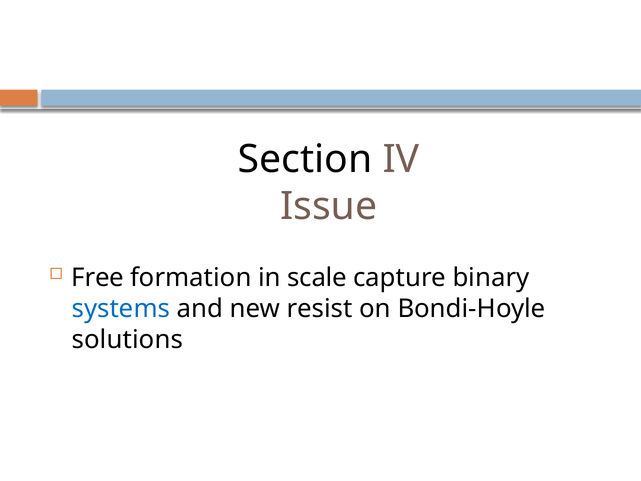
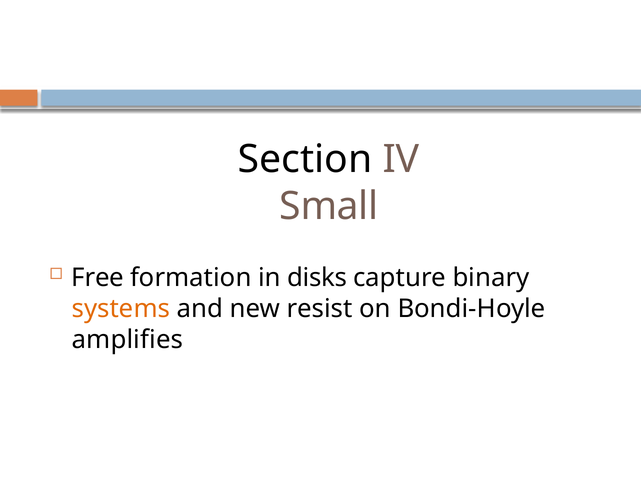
Issue: Issue -> Small
scale: scale -> disks
systems colour: blue -> orange
solutions: solutions -> amplifies
